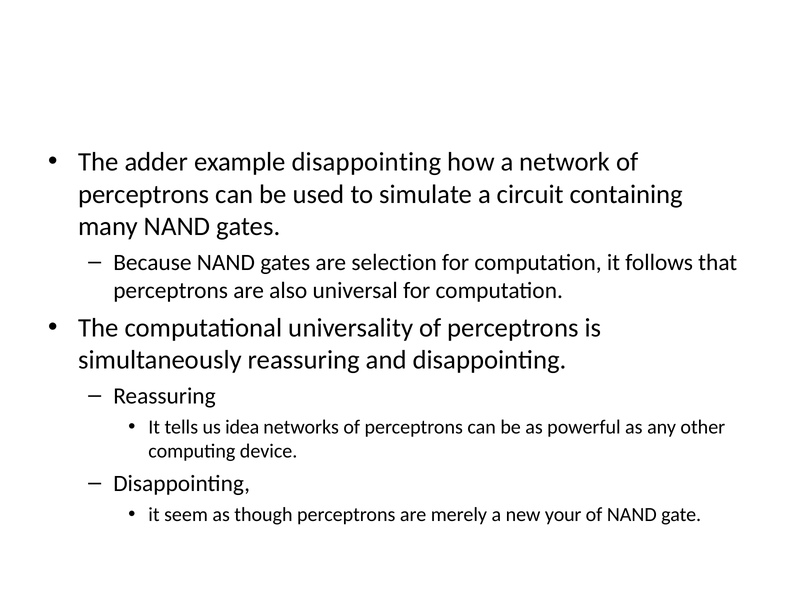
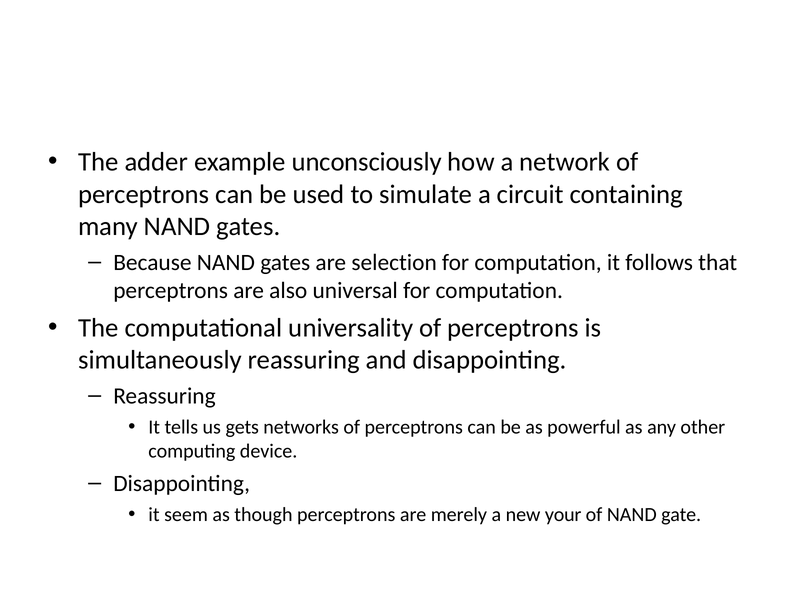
example disappointing: disappointing -> unconsciously
idea: idea -> gets
